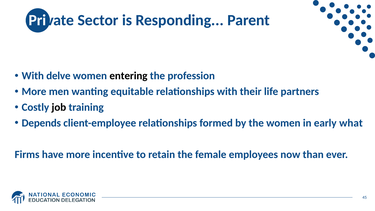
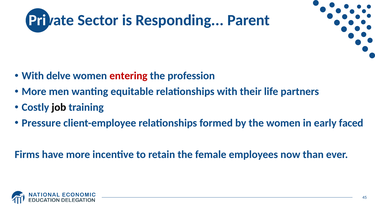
entering colour: black -> red
Depends: Depends -> Pressure
what: what -> faced
